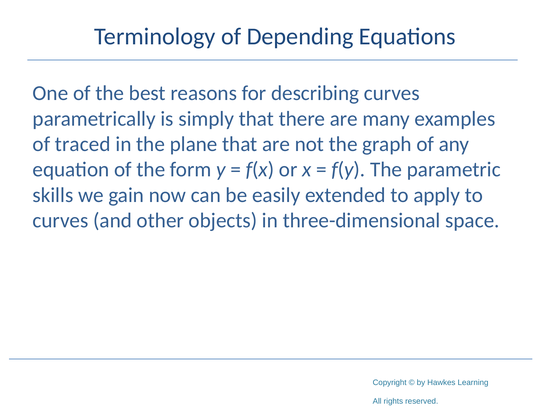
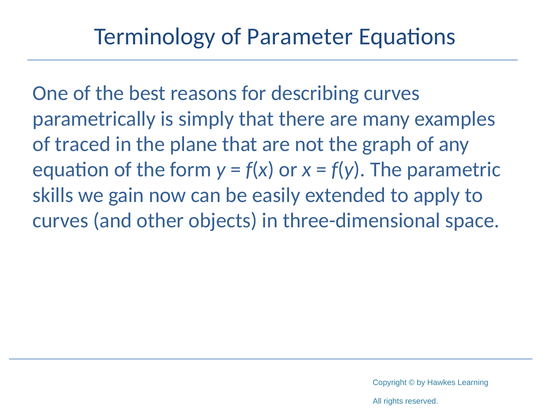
Depending: Depending -> Parameter
